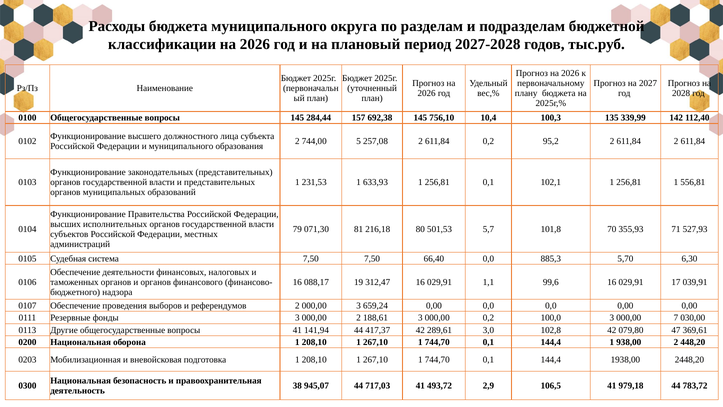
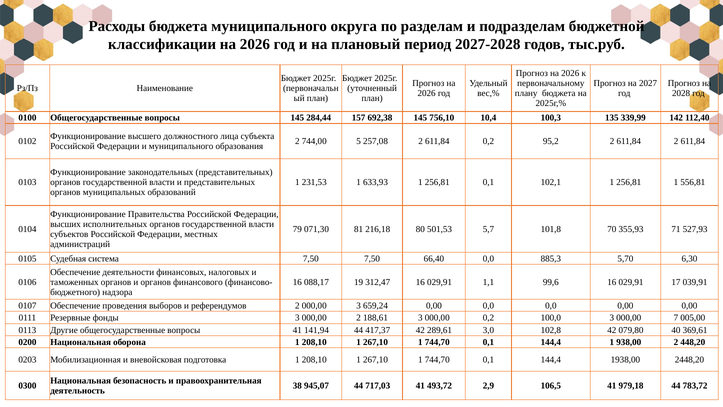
030,00: 030,00 -> 005,00
47: 47 -> 40
